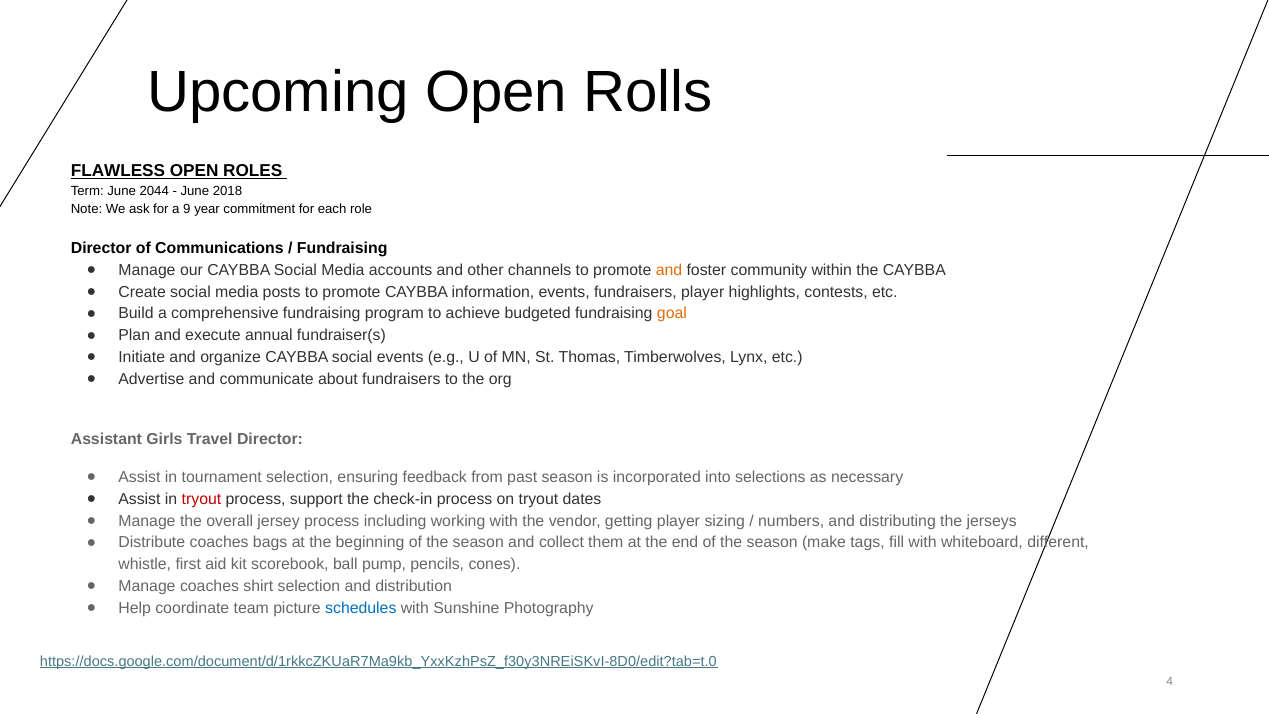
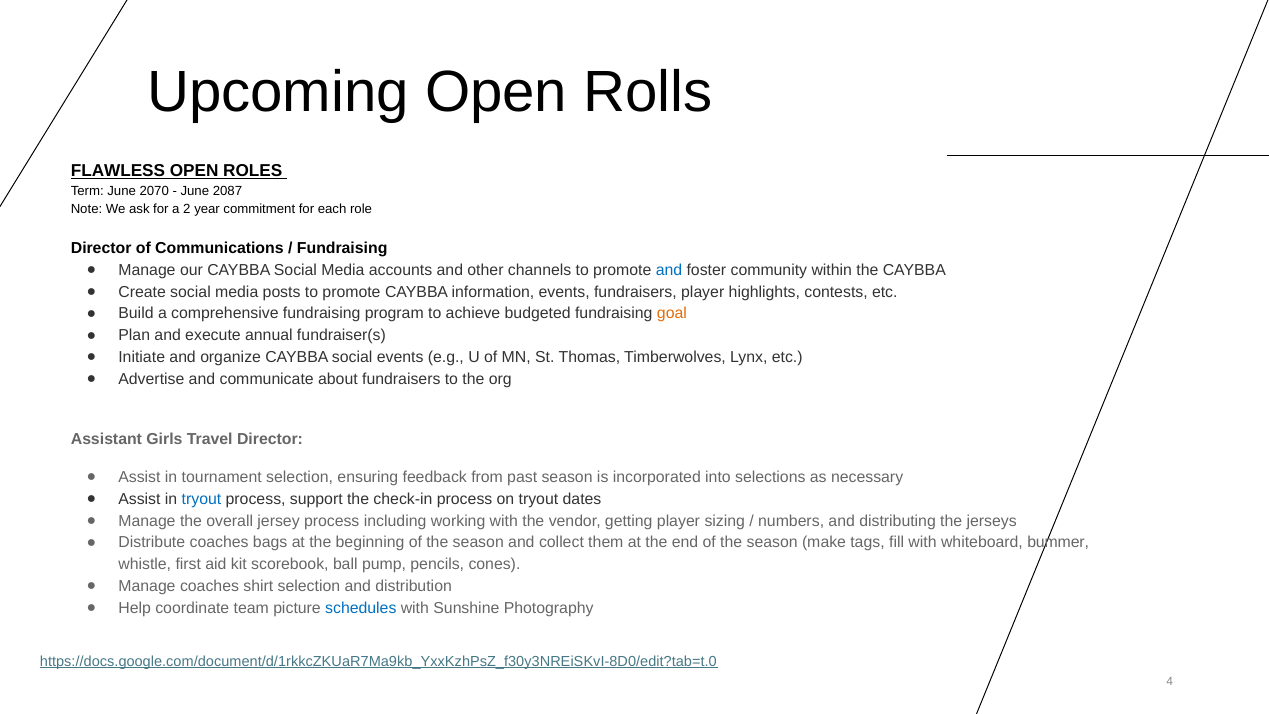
2044: 2044 -> 2070
2018: 2018 -> 2087
9: 9 -> 2
and at (669, 270) colour: orange -> blue
tryout at (202, 499) colour: red -> blue
different: different -> bummer
